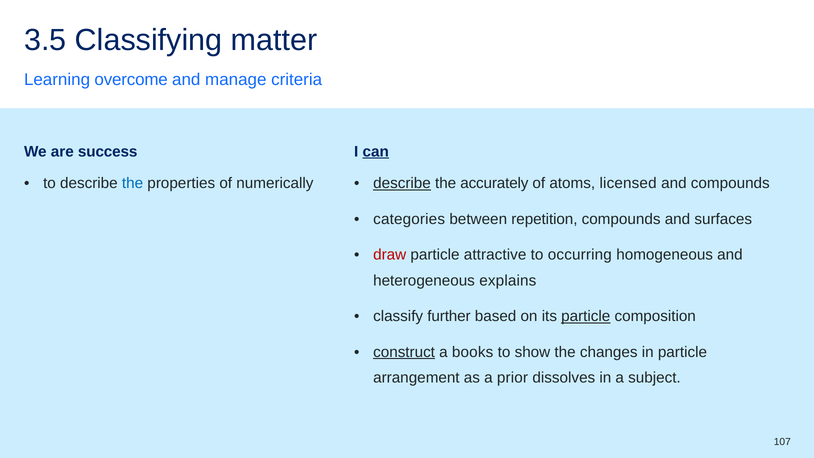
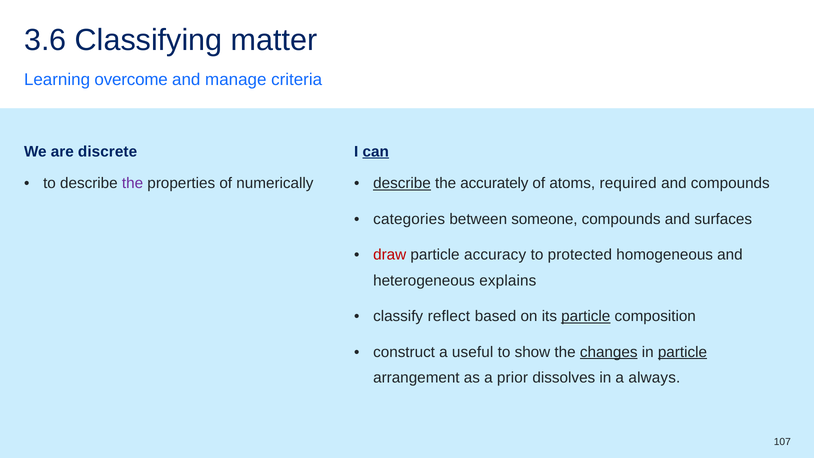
3.5: 3.5 -> 3.6
success: success -> discrete
the at (133, 183) colour: blue -> purple
licensed: licensed -> required
repetition: repetition -> someone
attractive: attractive -> accuracy
occurring: occurring -> protected
further: further -> reflect
construct underline: present -> none
books: books -> useful
changes underline: none -> present
particle at (682, 352) underline: none -> present
subject: subject -> always
